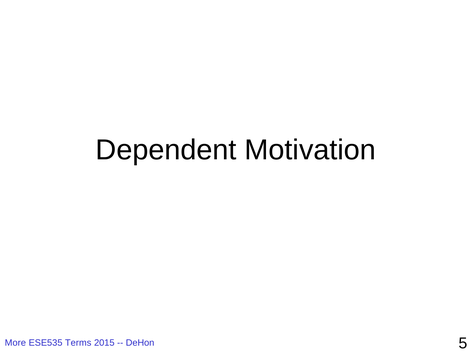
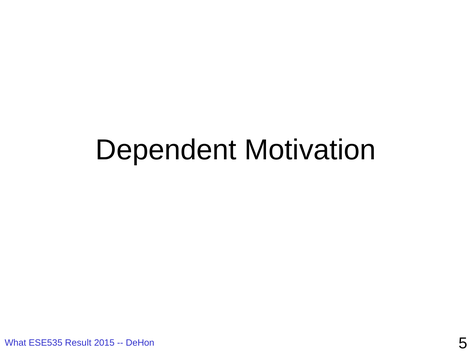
More: More -> What
Terms: Terms -> Result
